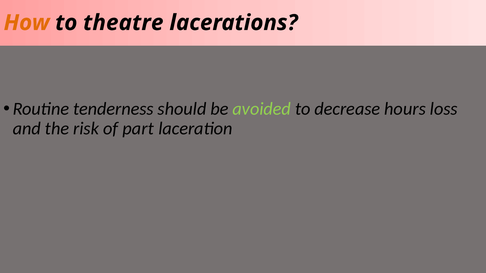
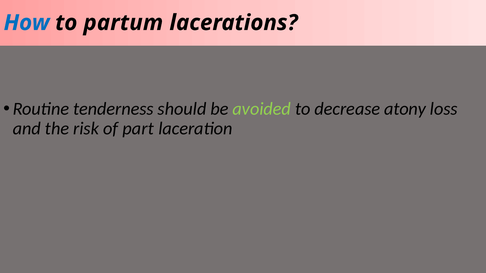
How colour: orange -> blue
theatre: theatre -> partum
hours: hours -> atony
